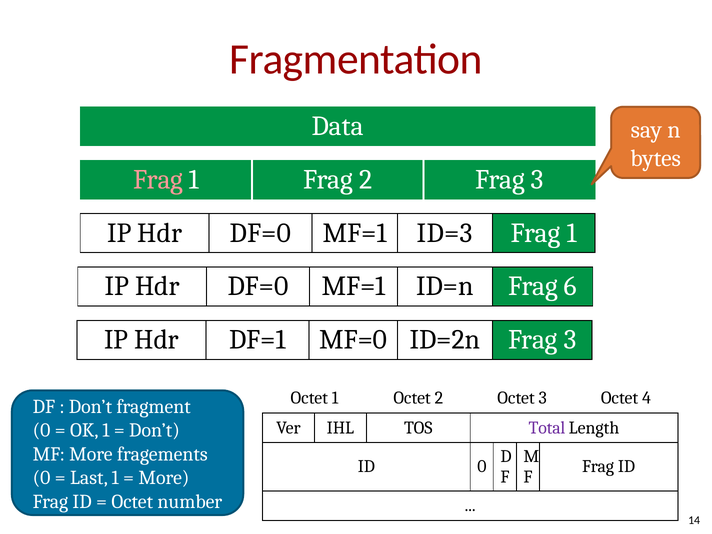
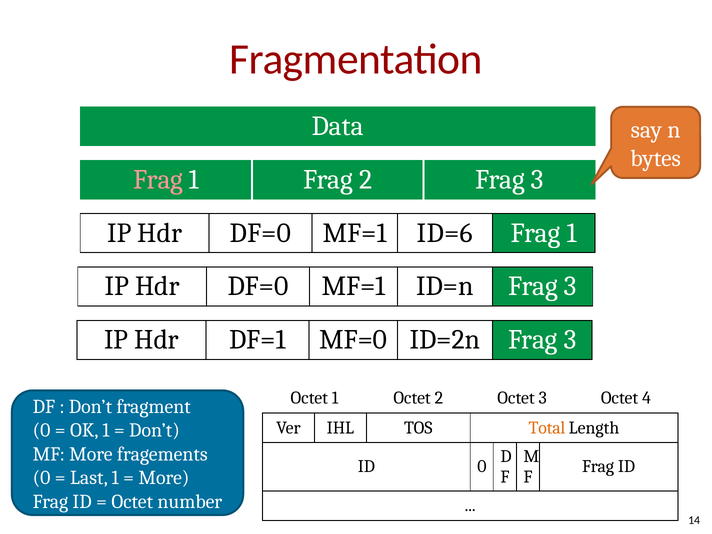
ID=3: ID=3 -> ID=6
ID=n Frag 6: 6 -> 3
Total colour: purple -> orange
